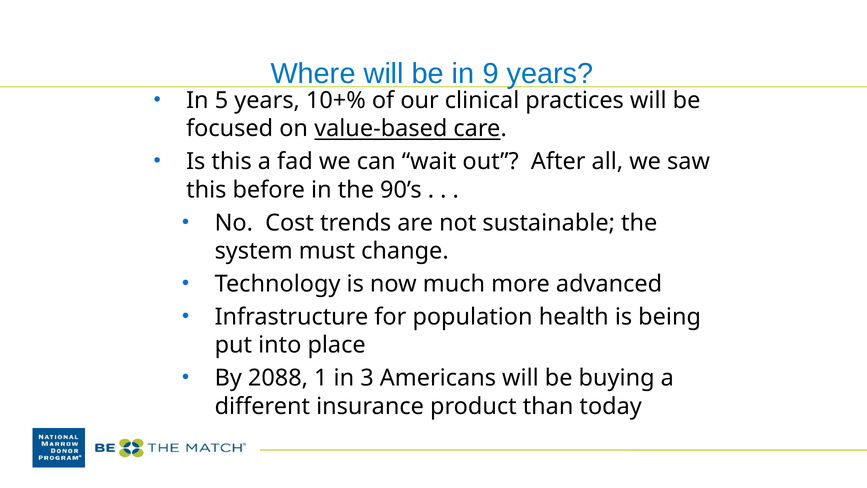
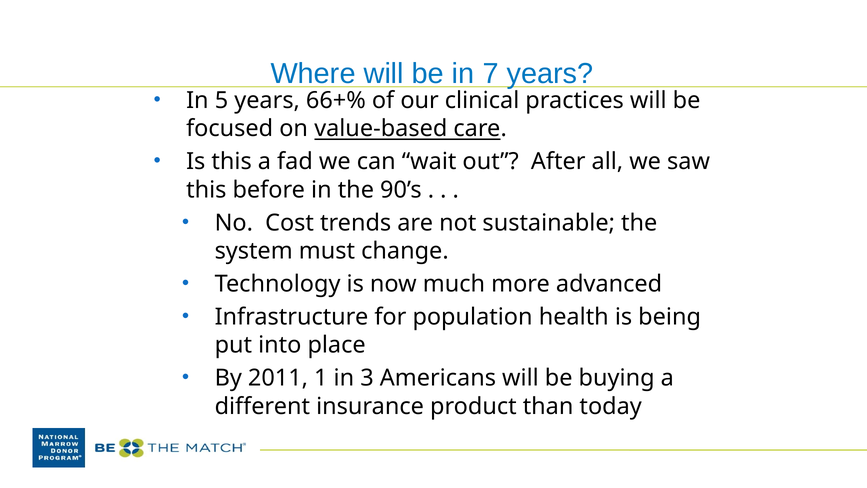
9: 9 -> 7
10+%: 10+% -> 66+%
2088: 2088 -> 2011
